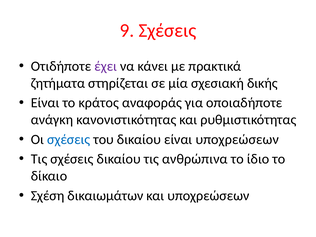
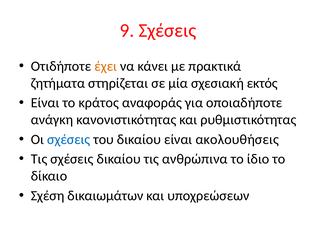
έχει colour: purple -> orange
δικής: δικής -> εκτός
είναι υποχρεώσεων: υποχρεώσεων -> ακολουθήσεις
